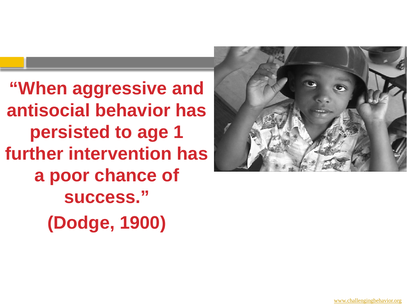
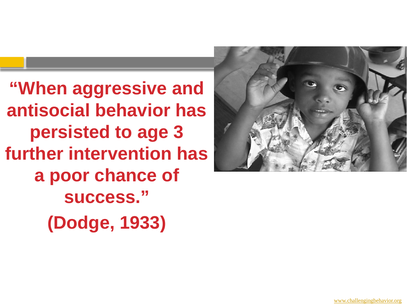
1: 1 -> 3
1900: 1900 -> 1933
